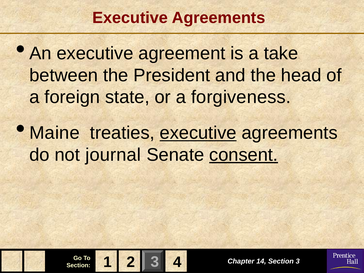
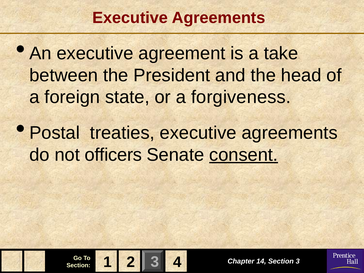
Maine: Maine -> Postal
executive at (198, 133) underline: present -> none
journal: journal -> officers
